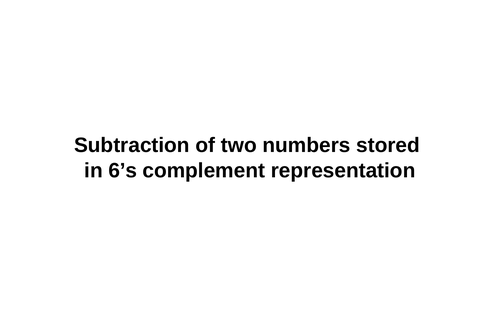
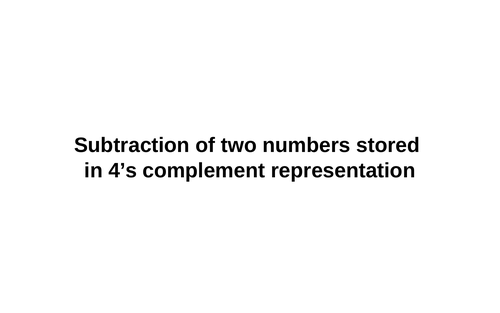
6’s: 6’s -> 4’s
